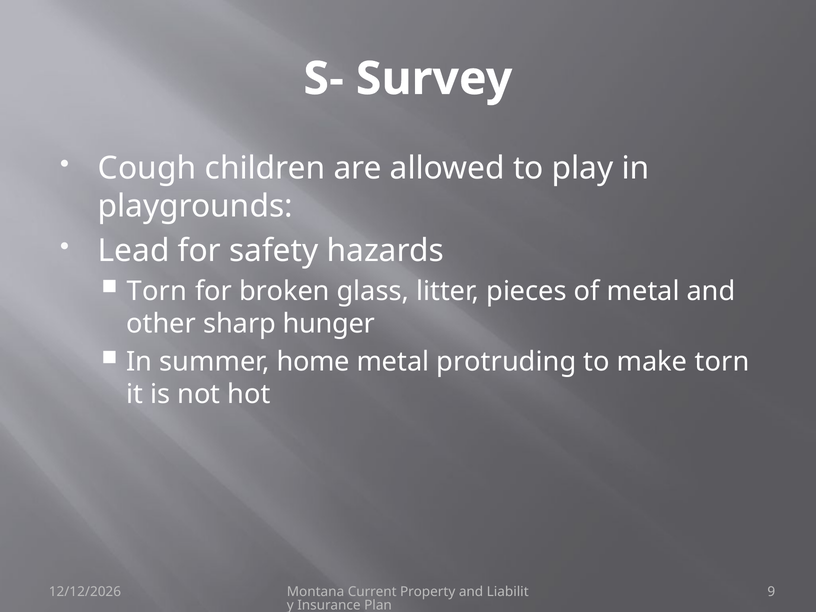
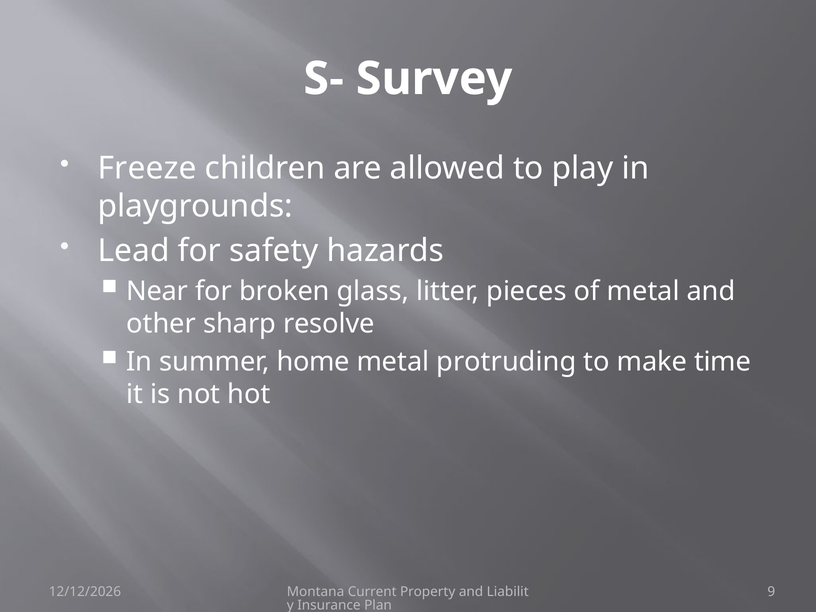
Cough: Cough -> Freeze
Torn at (157, 291): Torn -> Near
hunger: hunger -> resolve
make torn: torn -> time
